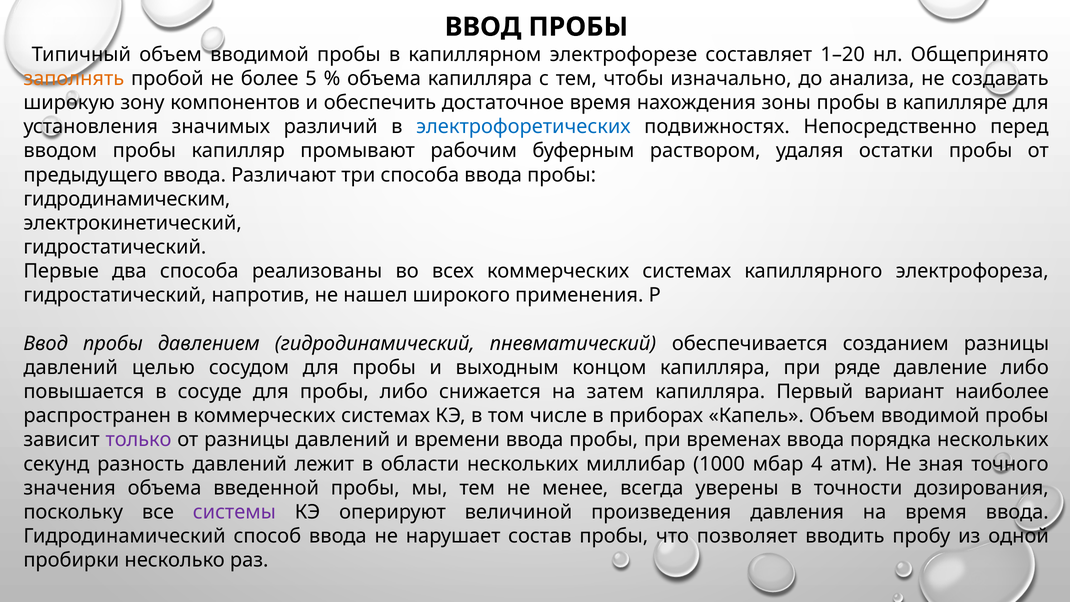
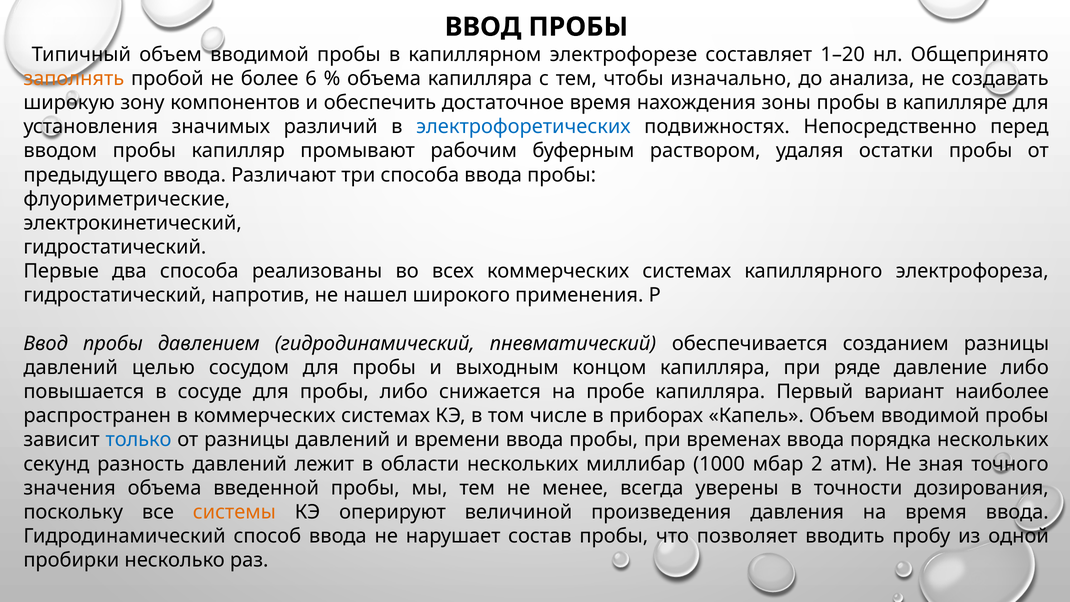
5: 5 -> 6
гидродинамическим: гидродинамическим -> флуориметрические
затем: затем -> пробе
только colour: purple -> blue
4: 4 -> 2
системы colour: purple -> orange
